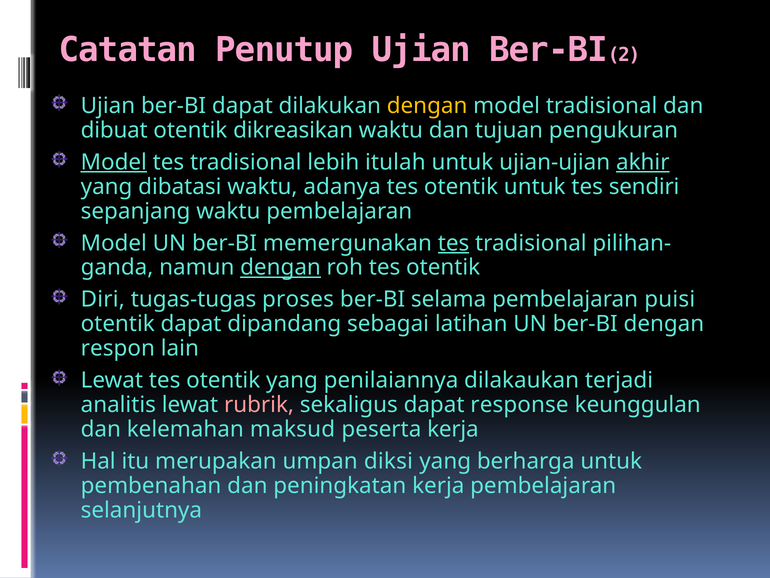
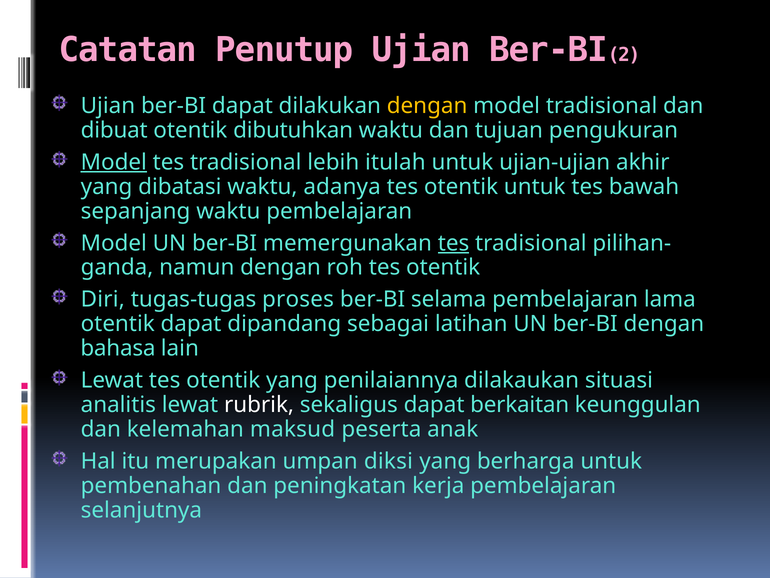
dikreasikan: dikreasikan -> dibutuhkan
akhir underline: present -> none
sendiri: sendiri -> bawah
dengan at (281, 267) underline: present -> none
puisi: puisi -> lama
respon: respon -> bahasa
terjadi: terjadi -> situasi
rubrik colour: pink -> white
response: response -> berkaitan
peserta kerja: kerja -> anak
